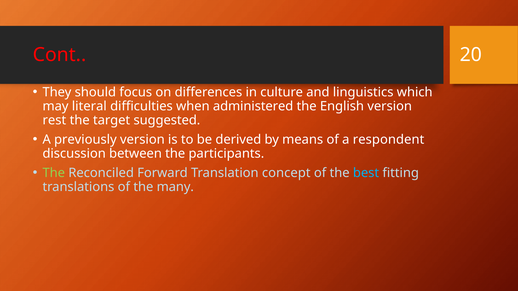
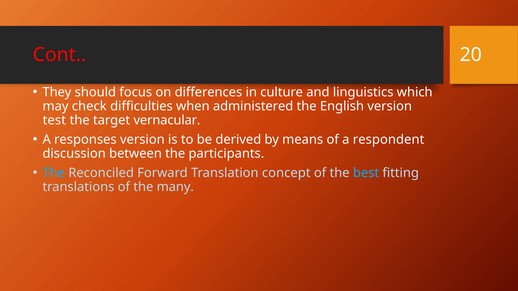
literal: literal -> check
rest: rest -> test
suggested: suggested -> vernacular
previously: previously -> responses
The at (54, 173) colour: light green -> light blue
